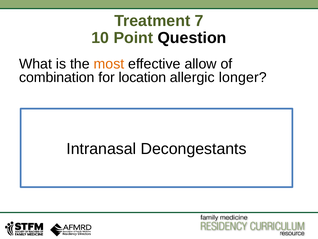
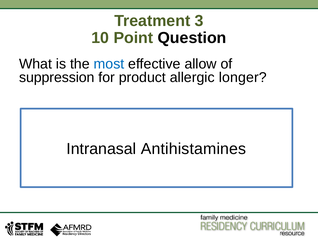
7: 7 -> 3
most colour: orange -> blue
combination: combination -> suppression
location: location -> product
Decongestants: Decongestants -> Antihistamines
